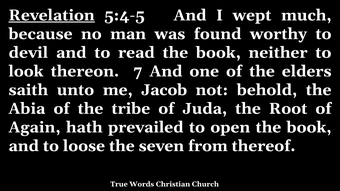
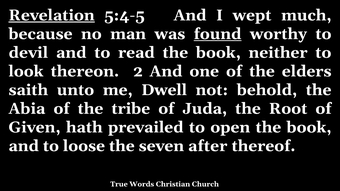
found underline: none -> present
7: 7 -> 2
Jacob: Jacob -> Dwell
Again: Again -> Given
from: from -> after
